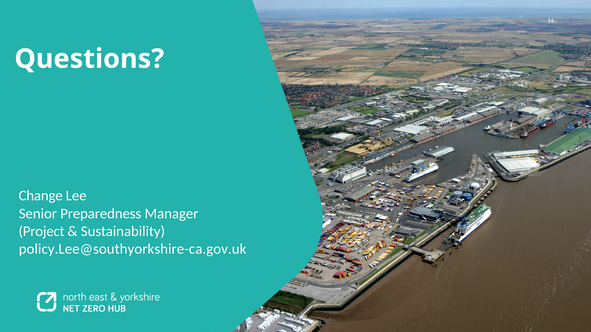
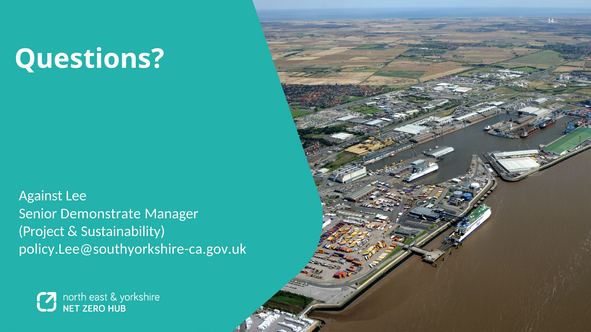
Change: Change -> Against
Preparedness: Preparedness -> Demonstrate
